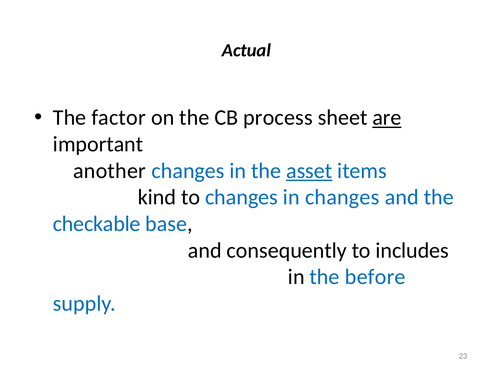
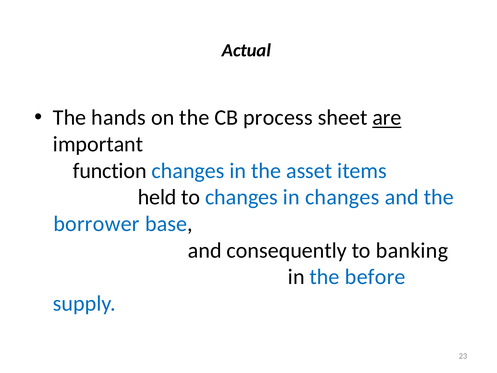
factor: factor -> hands
another: another -> function
asset underline: present -> none
kind: kind -> held
checkable: checkable -> borrower
includes: includes -> banking
